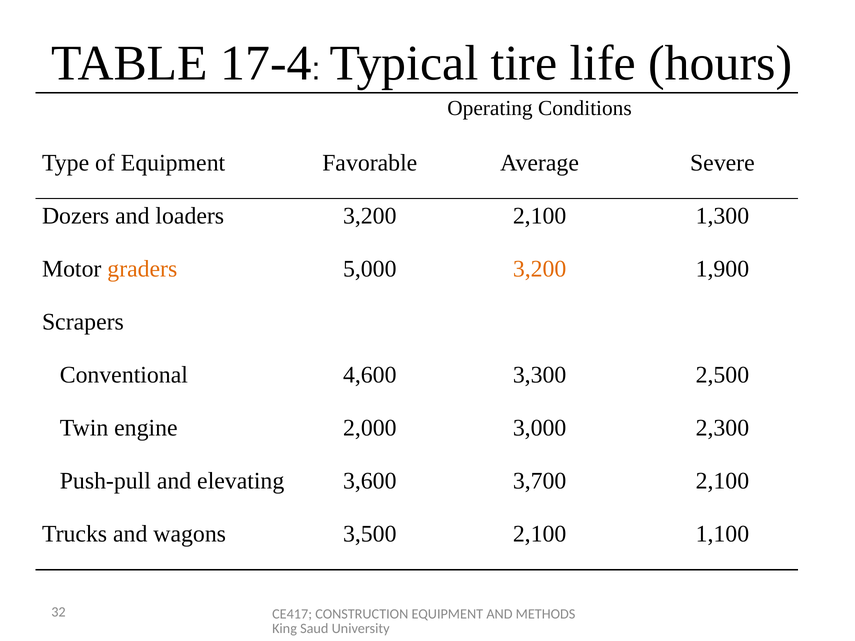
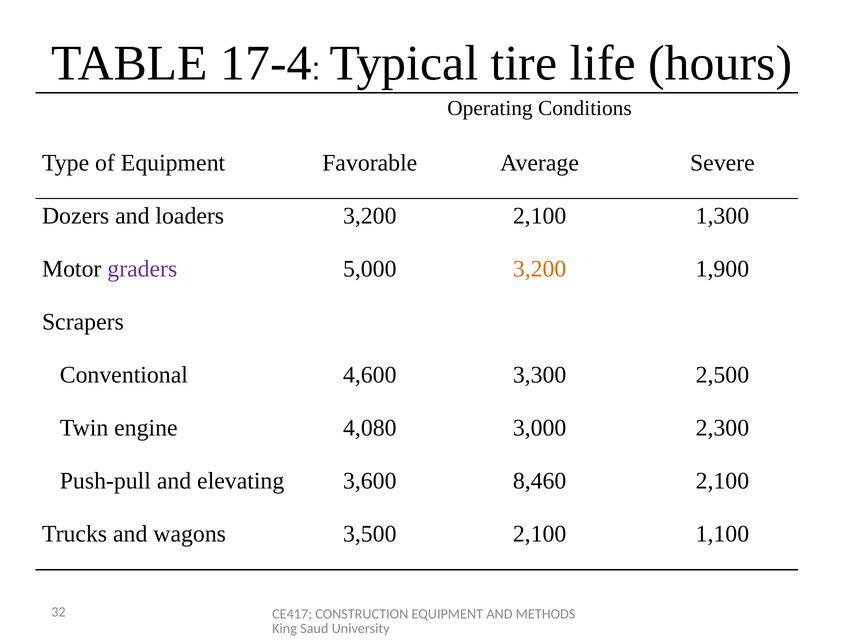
graders colour: orange -> purple
2,000: 2,000 -> 4,080
3,700: 3,700 -> 8,460
